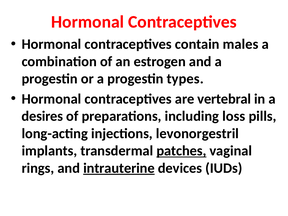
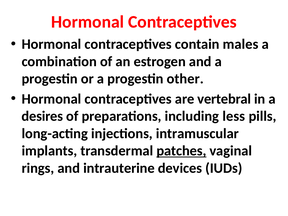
types: types -> other
loss: loss -> less
levonorgestril: levonorgestril -> intramuscular
intrauterine underline: present -> none
